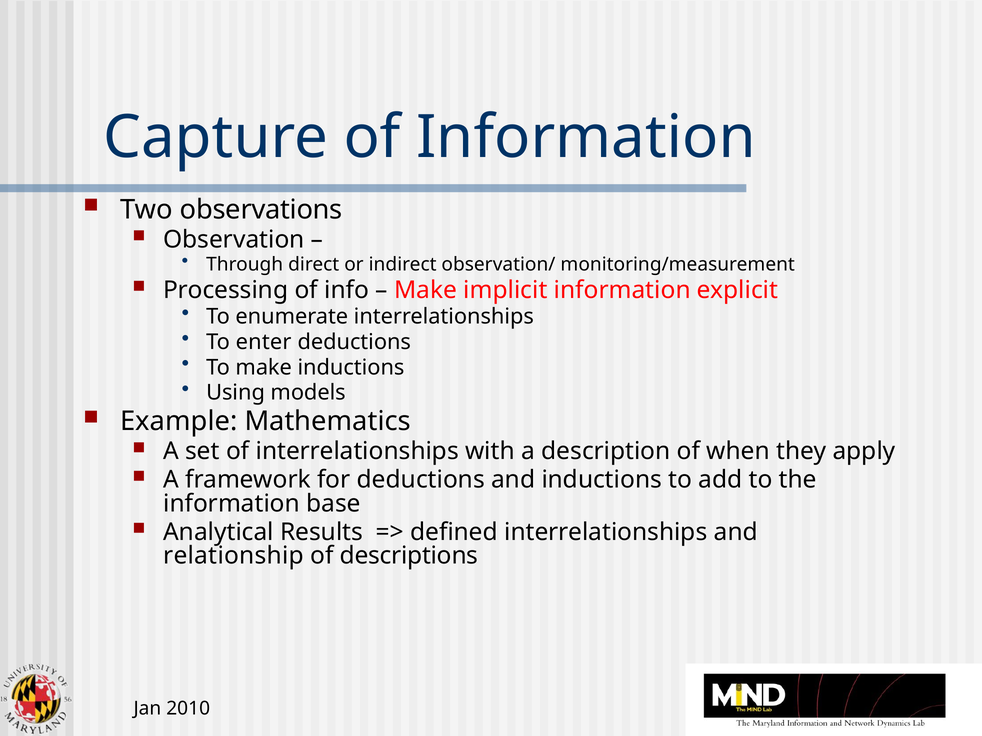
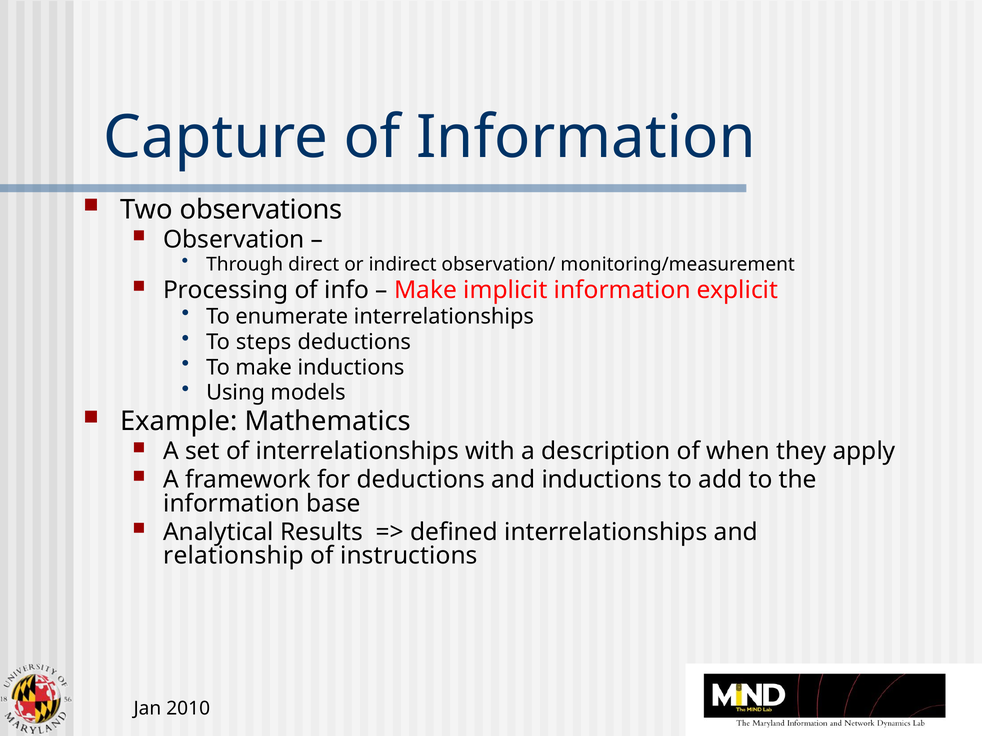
enter: enter -> steps
descriptions: descriptions -> instructions
